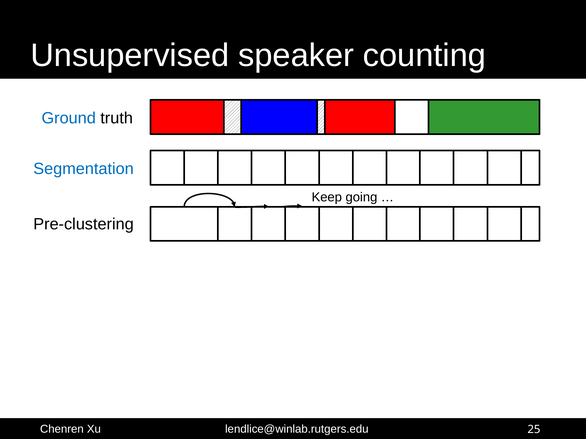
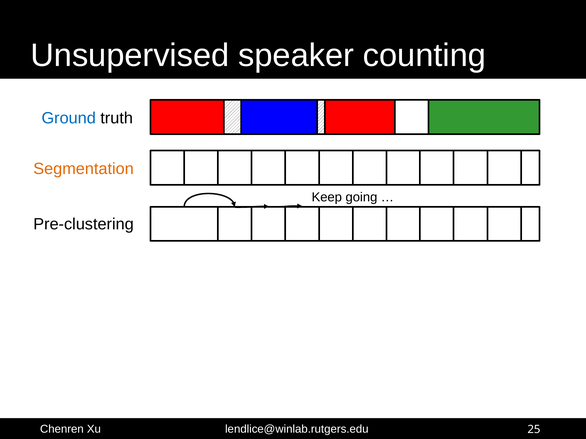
Segmentation colour: blue -> orange
